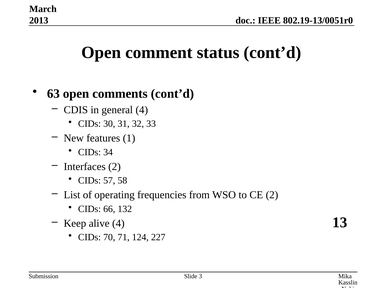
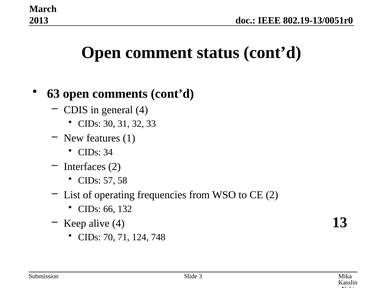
227: 227 -> 748
